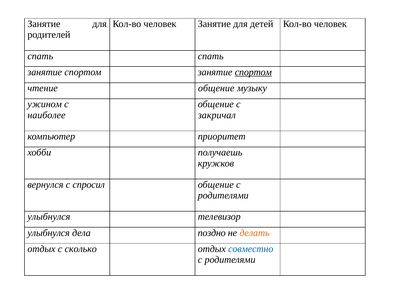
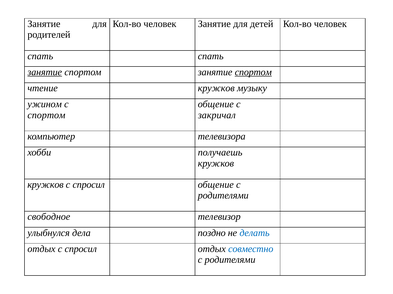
занятие at (45, 72) underline: none -> present
чтение общение: общение -> кружков
наиболее at (46, 115): наиболее -> спортом
приоритет: приоритет -> телевизора
вернулся at (45, 185): вернулся -> кружков
улыбнулся at (49, 217): улыбнулся -> свободное
делать colour: orange -> blue
отдых с сколько: сколько -> спросил
